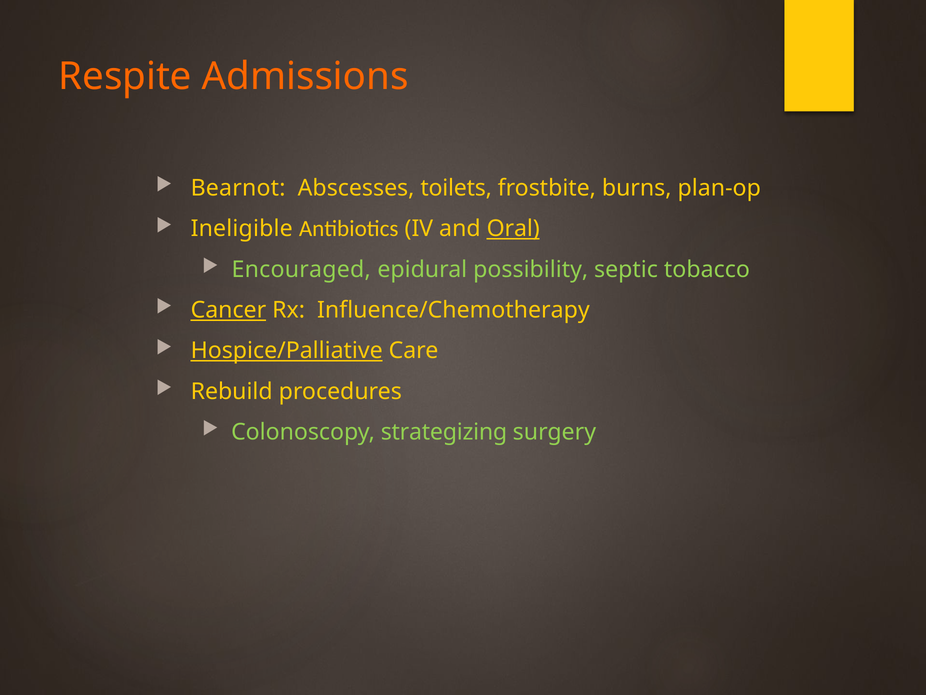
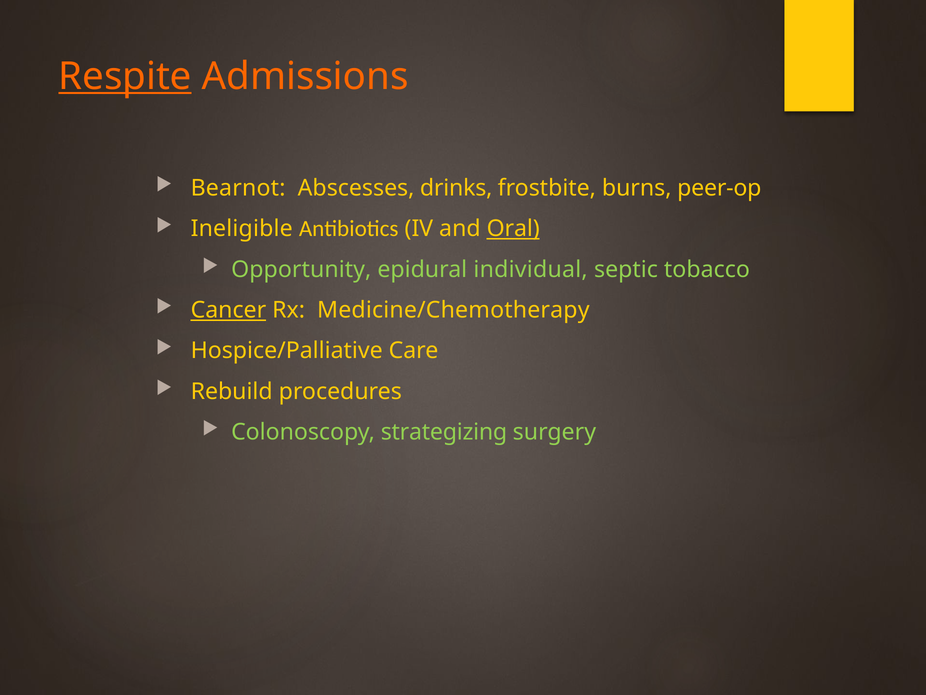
Respite underline: none -> present
toilets: toilets -> drinks
plan-op: plan-op -> peer-op
Encouraged: Encouraged -> Opportunity
possibility: possibility -> individual
Influence/Chemotherapy: Influence/Chemotherapy -> Medicine/Chemotherapy
Hospice/Palliative underline: present -> none
